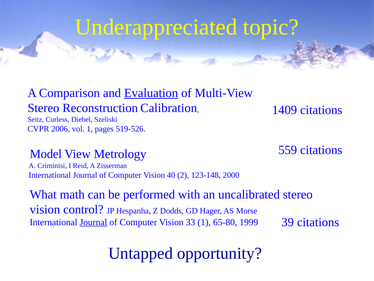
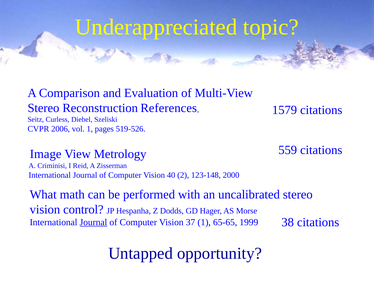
Evaluation underline: present -> none
Calibration: Calibration -> References
1409: 1409 -> 1579
Model: Model -> Image
33: 33 -> 37
65-80: 65-80 -> 65-65
39: 39 -> 38
